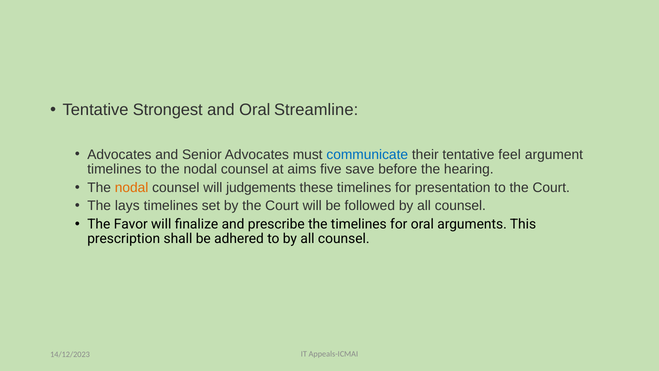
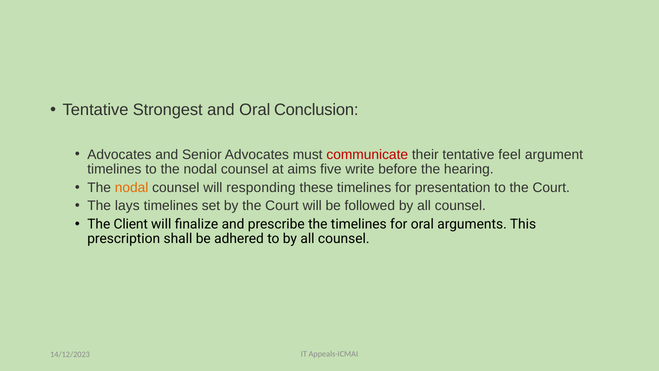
Streamline: Streamline -> Conclusion
communicate colour: blue -> red
save: save -> write
judgements: judgements -> responding
Favor: Favor -> Client
